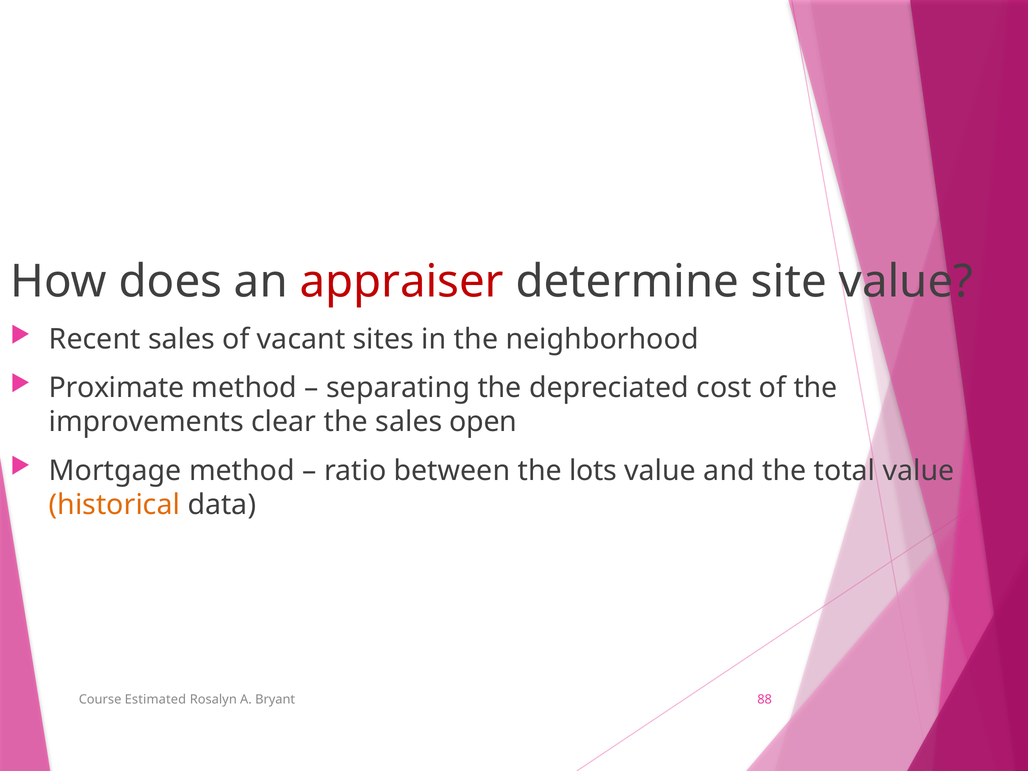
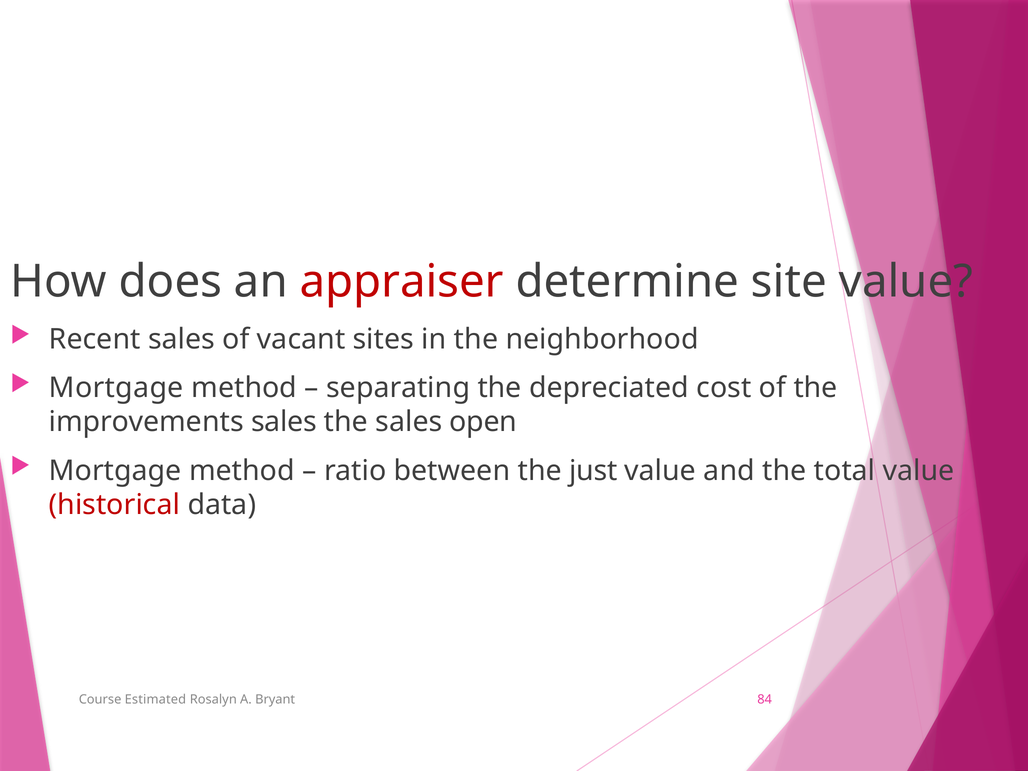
Proximate at (116, 388): Proximate -> Mortgage
improvements clear: clear -> sales
lots: lots -> just
historical colour: orange -> red
88: 88 -> 84
